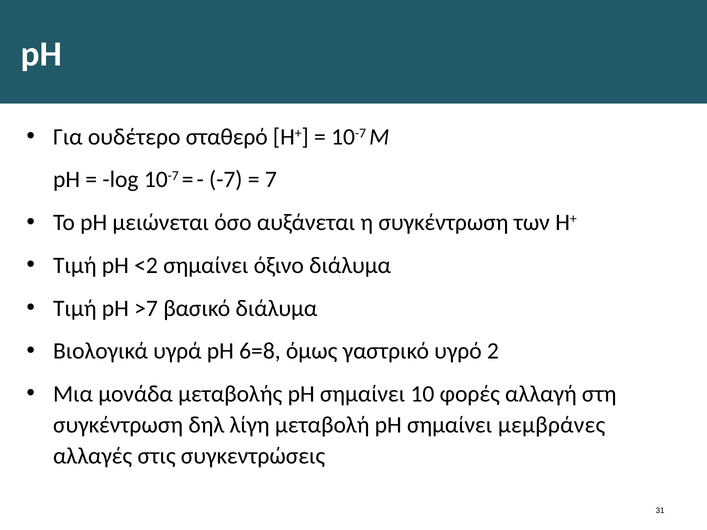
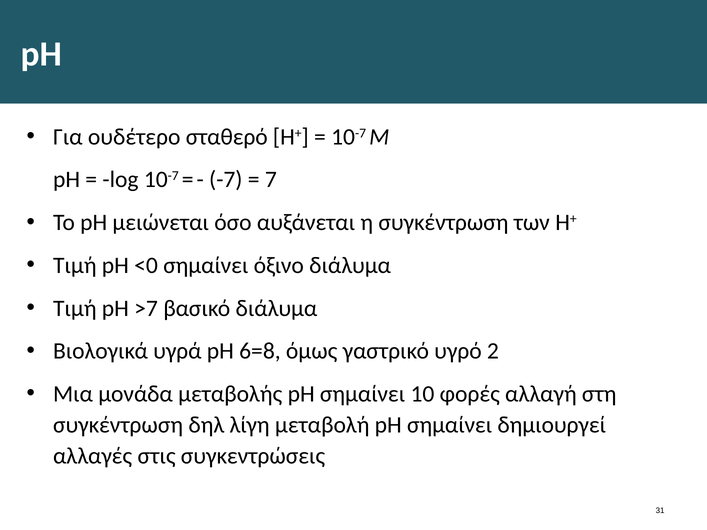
<2: <2 -> <0
μεμβράνες: μεμβράνες -> δημιουργεί
